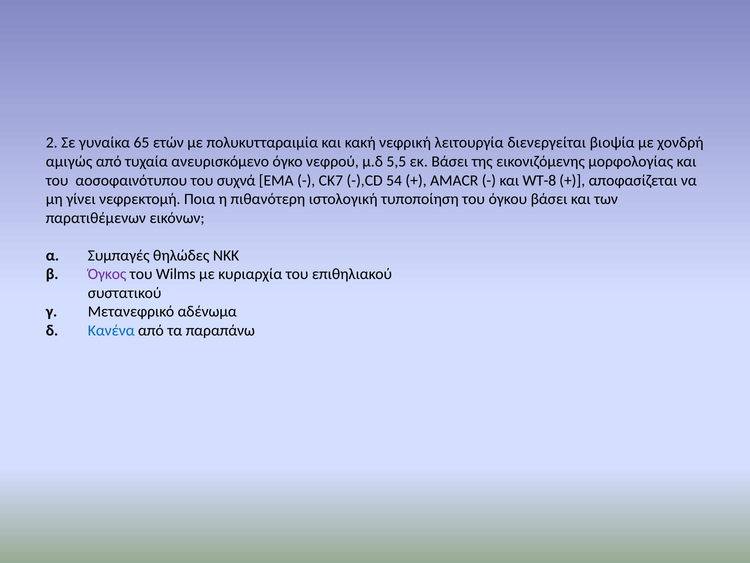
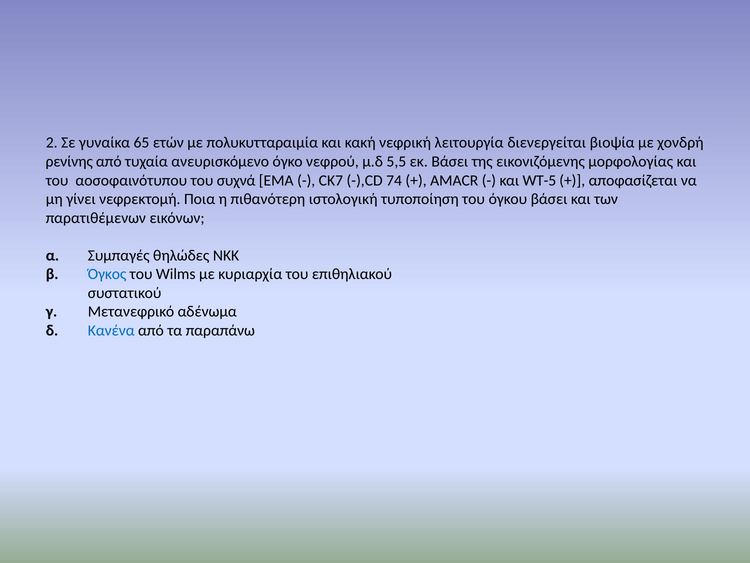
αμιγώς: αμιγώς -> ρενίνης
54: 54 -> 74
WT-8: WT-8 -> WT-5
Όγκος colour: purple -> blue
